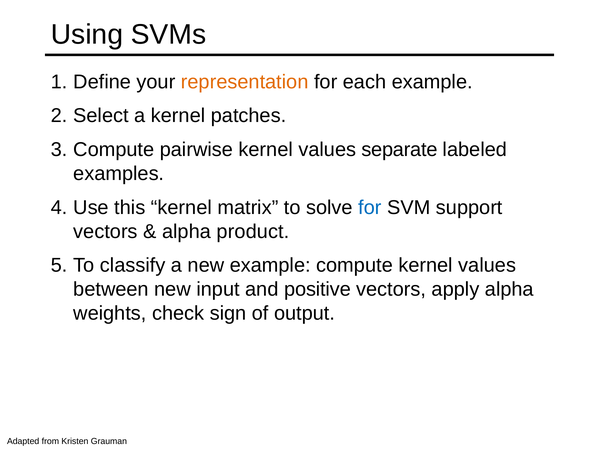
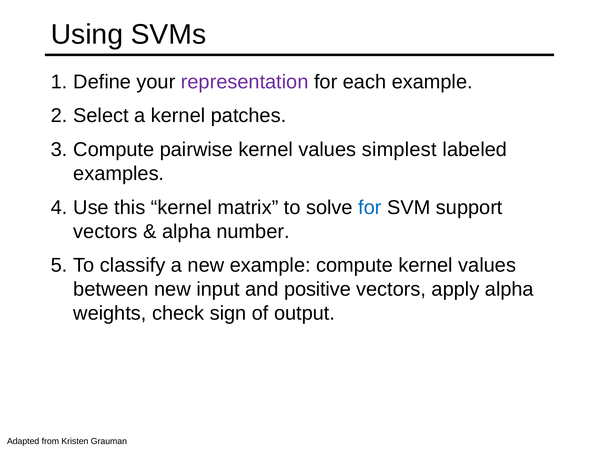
representation colour: orange -> purple
separate: separate -> simplest
product: product -> number
